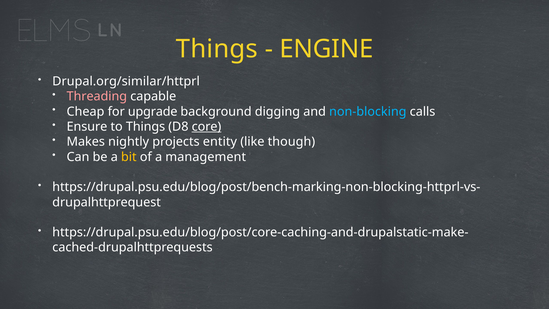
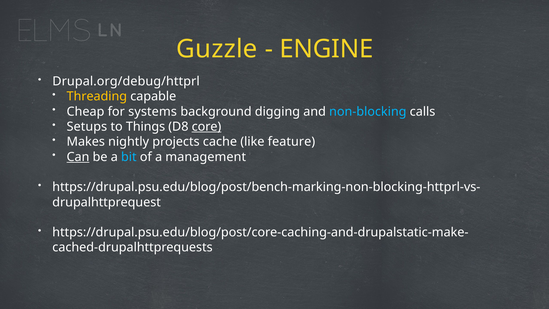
Things at (217, 49): Things -> Guzzle
Drupal.org/similar/httprl: Drupal.org/similar/httprl -> Drupal.org/debug/httprl
Threading colour: pink -> yellow
upgrade: upgrade -> systems
Ensure: Ensure -> Setups
entity: entity -> cache
though: though -> feature
Can underline: none -> present
bit colour: yellow -> light blue
